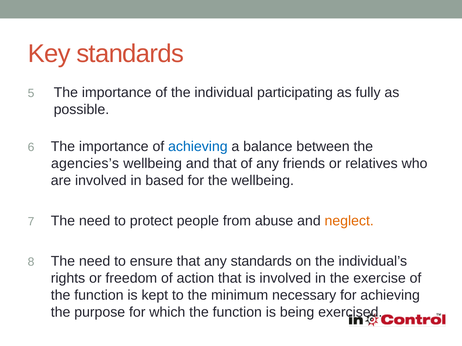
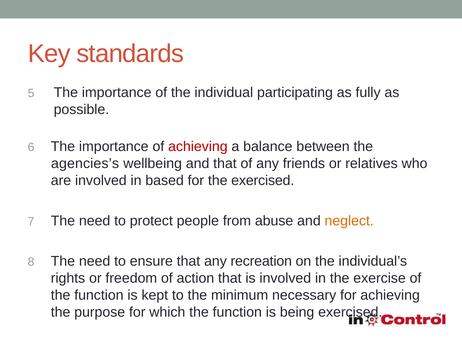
achieving at (198, 147) colour: blue -> red
the wellbeing: wellbeing -> exercised
any standards: standards -> recreation
